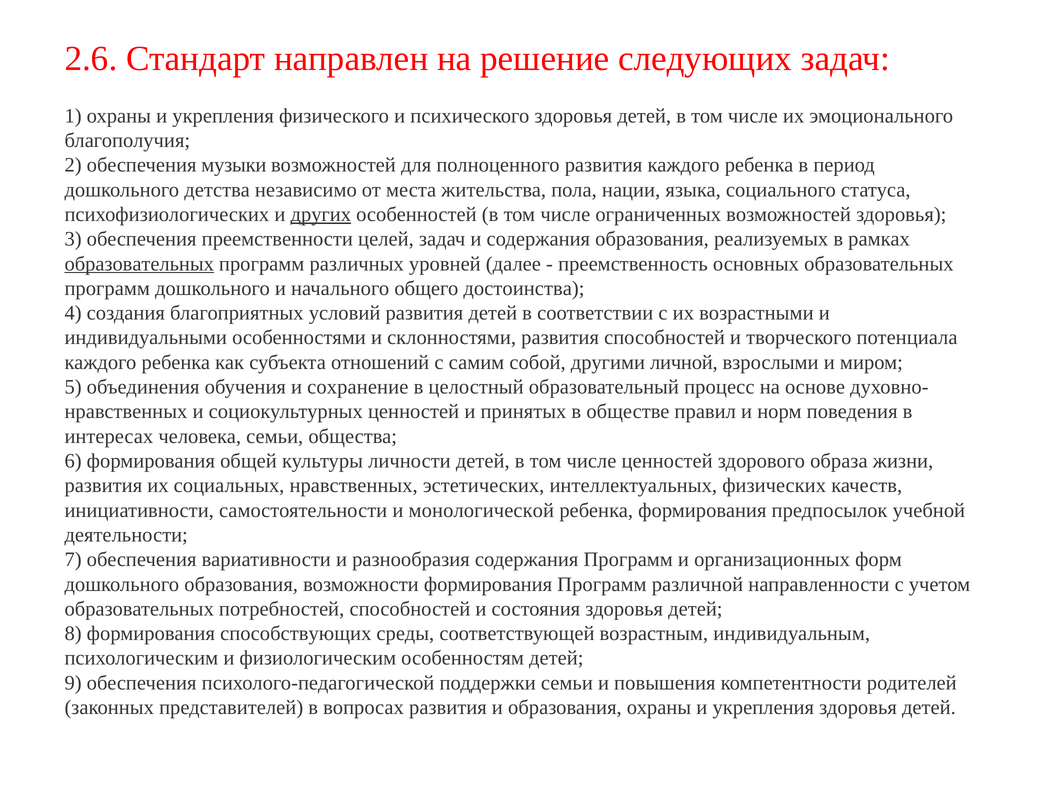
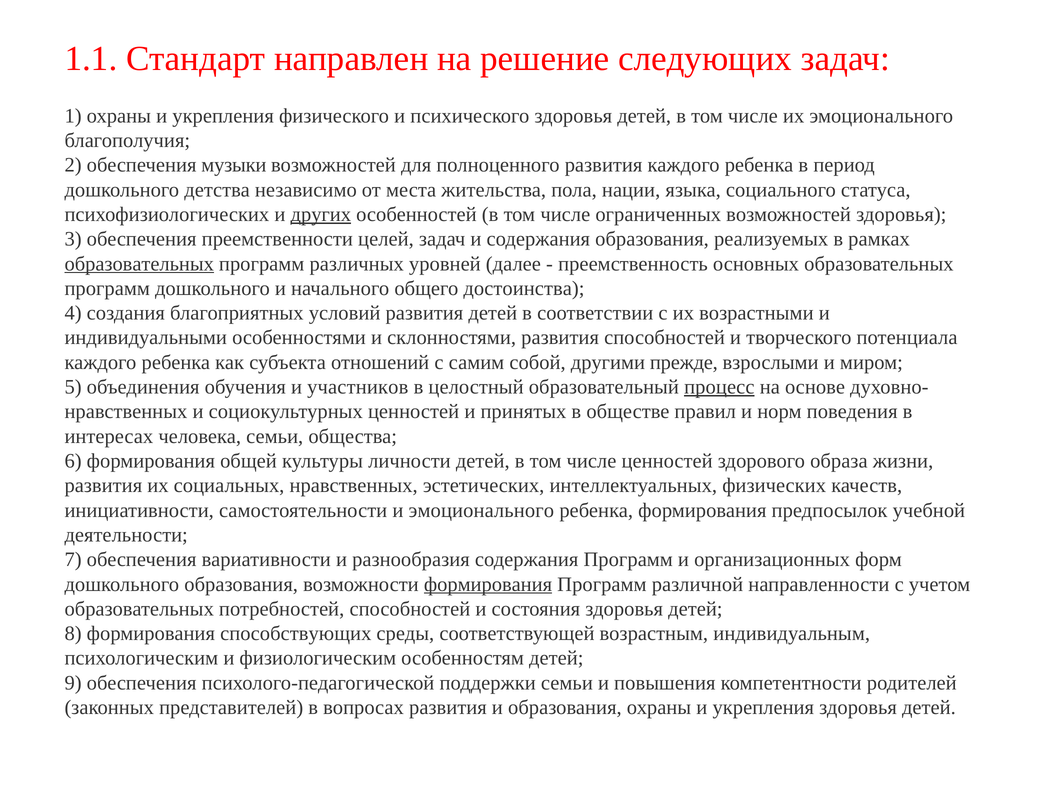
2.6: 2.6 -> 1.1
личной: личной -> прежде
сохранение: сохранение -> участников
процесс underline: none -> present
и монологической: монологической -> эмоционального
формирования at (488, 584) underline: none -> present
